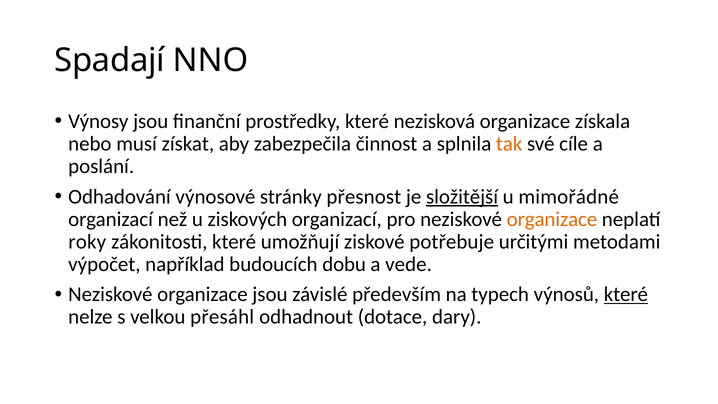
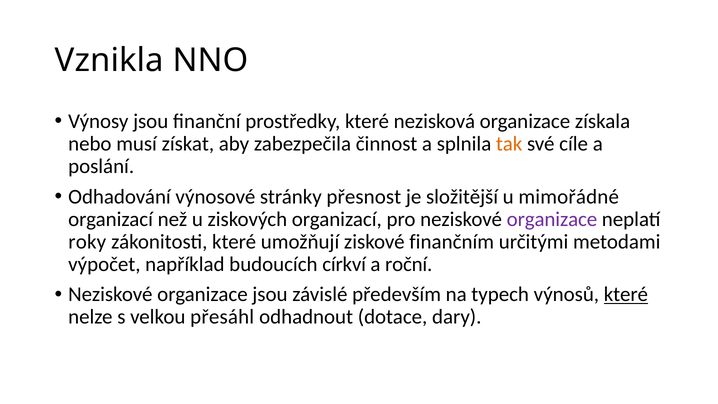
Spadají: Spadají -> Vznikla
složitější underline: present -> none
organizace at (552, 219) colour: orange -> purple
potřebuje: potřebuje -> finančním
dobu: dobu -> církví
vede: vede -> roční
